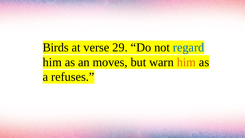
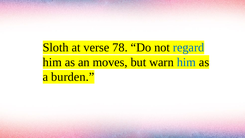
Birds: Birds -> Sloth
29: 29 -> 78
him at (186, 62) colour: orange -> blue
refuses: refuses -> burden
